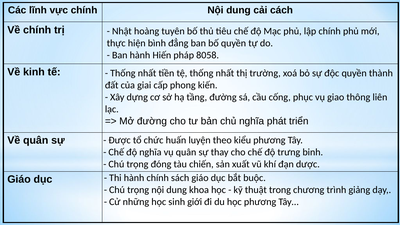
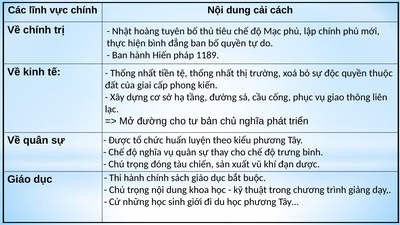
8058: 8058 -> 1189
thành: thành -> thuộc
